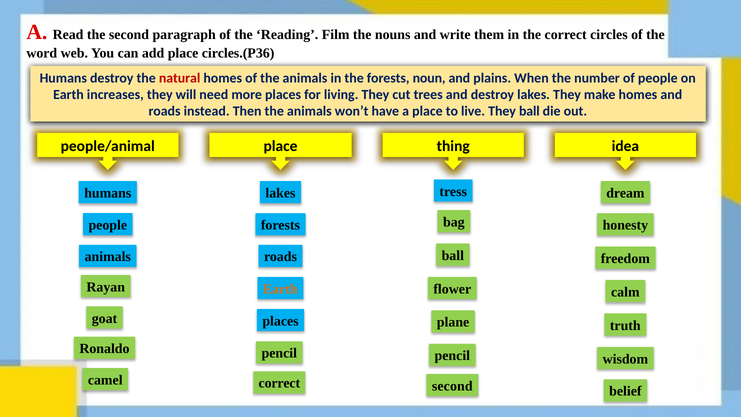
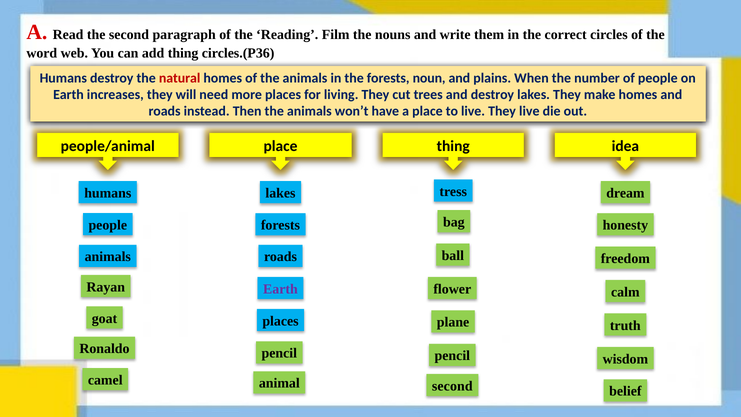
add place: place -> thing
They ball: ball -> live
Earth at (280, 289) colour: orange -> purple
correct at (279, 383): correct -> animal
